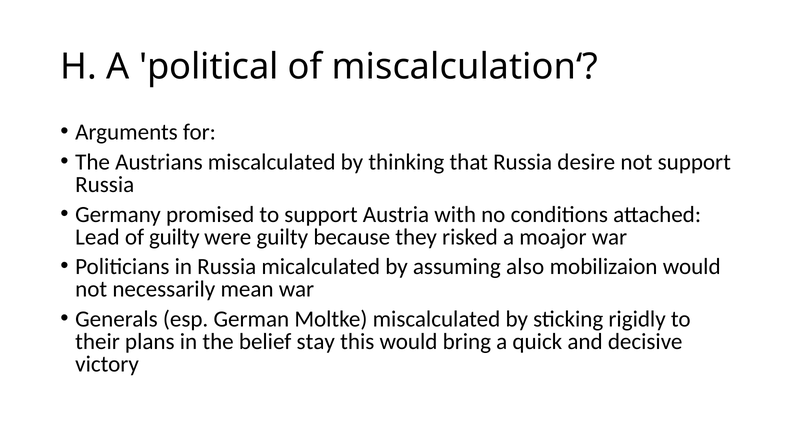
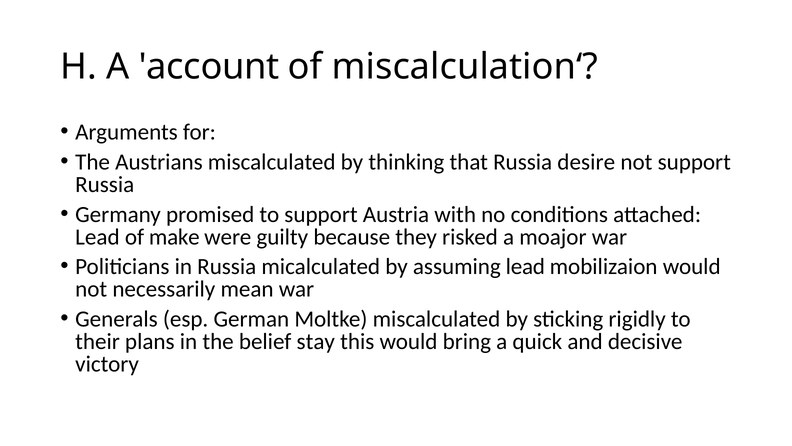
political: political -> account
of guilty: guilty -> make
assuming also: also -> lead
